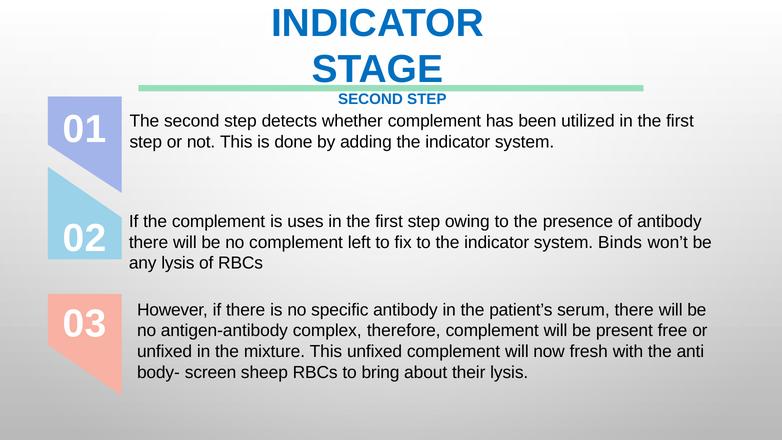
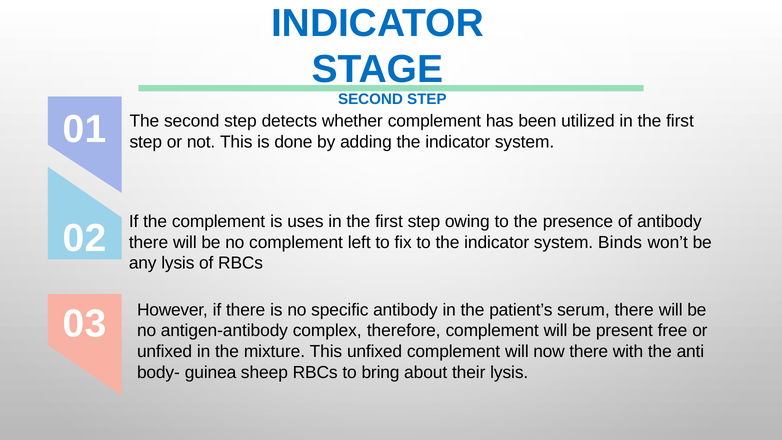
now fresh: fresh -> there
screen: screen -> guinea
